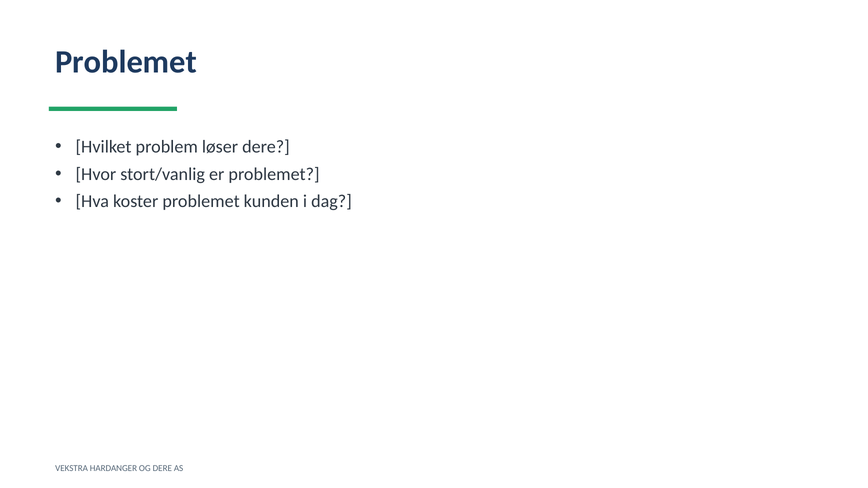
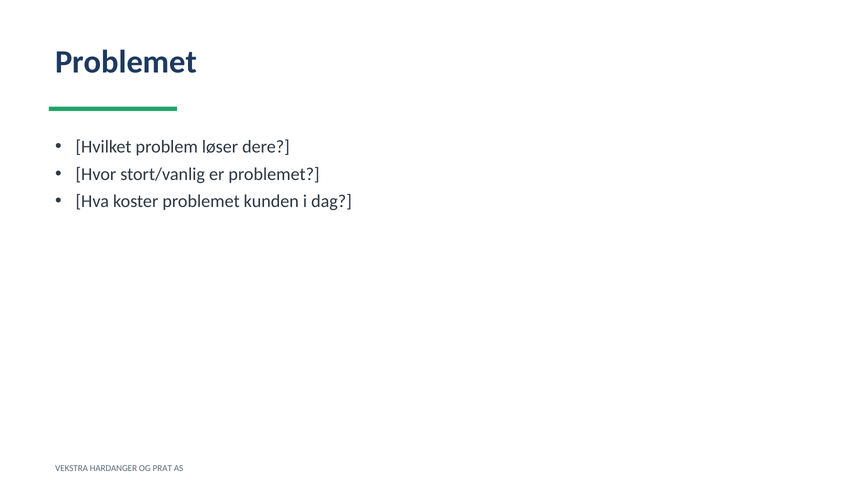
OG DERE: DERE -> PRAT
